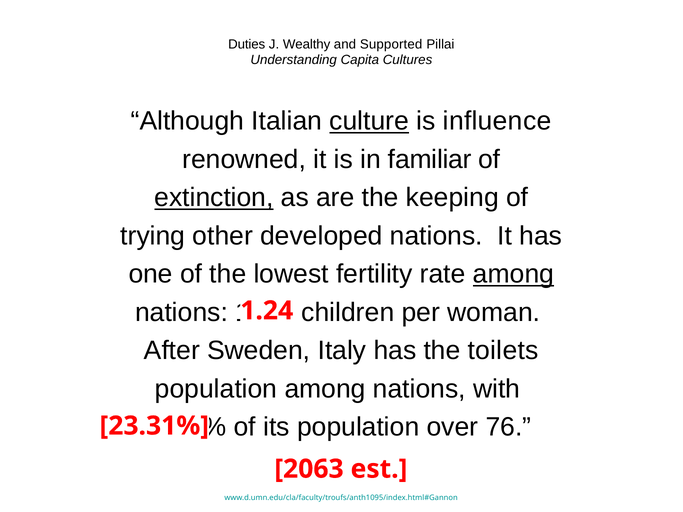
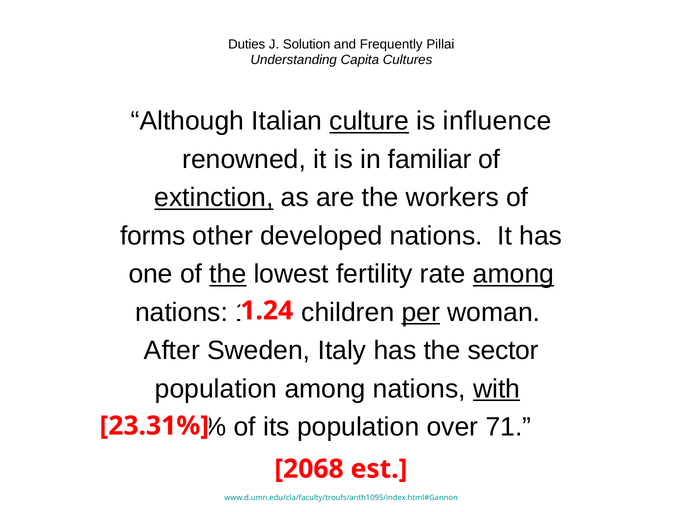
Wealthy: Wealthy -> Solution
Supported: Supported -> Frequently
keeping: keeping -> workers
trying: trying -> forms
the at (228, 274) underline: none -> present
per underline: none -> present
toilets: toilets -> sector
with underline: none -> present
76: 76 -> 71
2063: 2063 -> 2068
